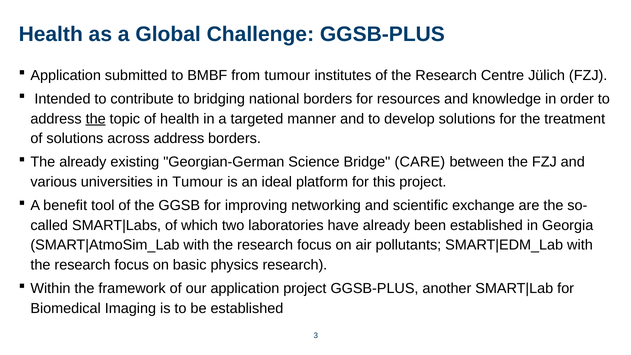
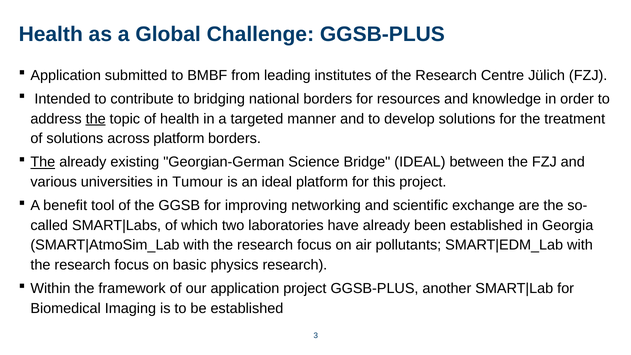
from tumour: tumour -> leading
across address: address -> platform
The at (43, 162) underline: none -> present
Bridge CARE: CARE -> IDEAL
